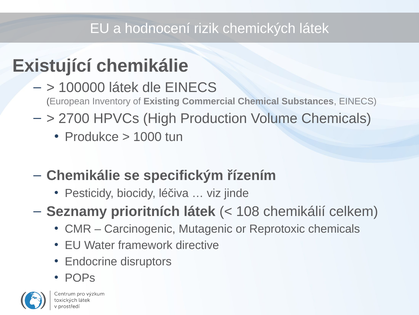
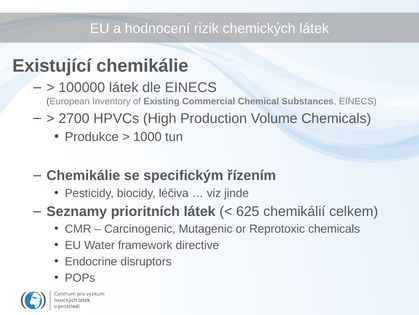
108: 108 -> 625
